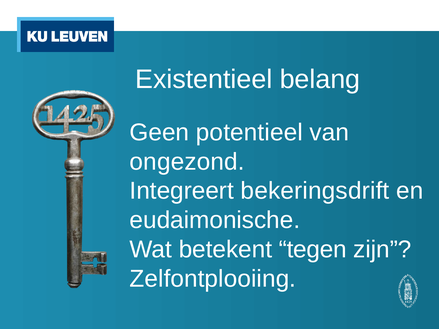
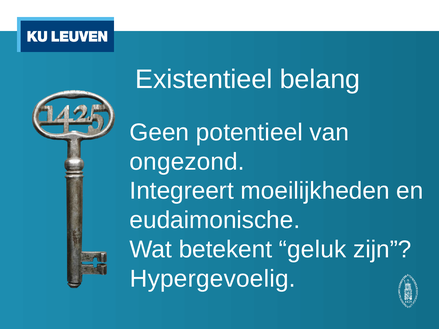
bekeringsdrift: bekeringsdrift -> moeilijkheden
tegen: tegen -> geluk
Zelfontplooiing: Zelfontplooiing -> Hypergevoelig
